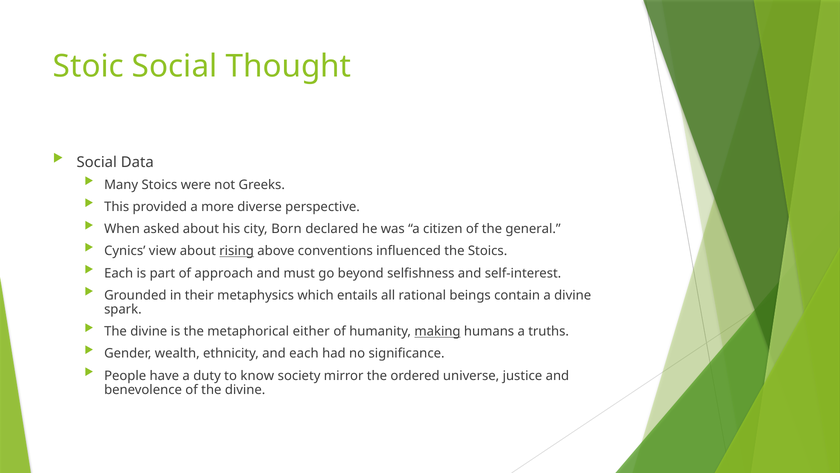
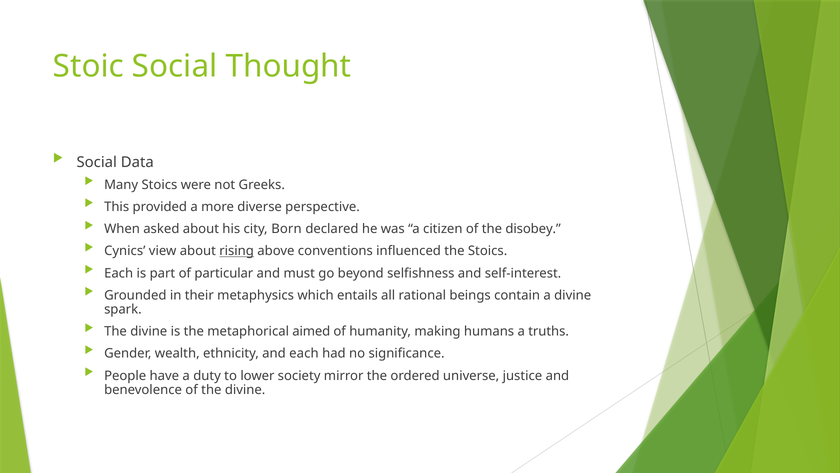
general: general -> disobey
approach: approach -> particular
either: either -> aimed
making underline: present -> none
know: know -> lower
